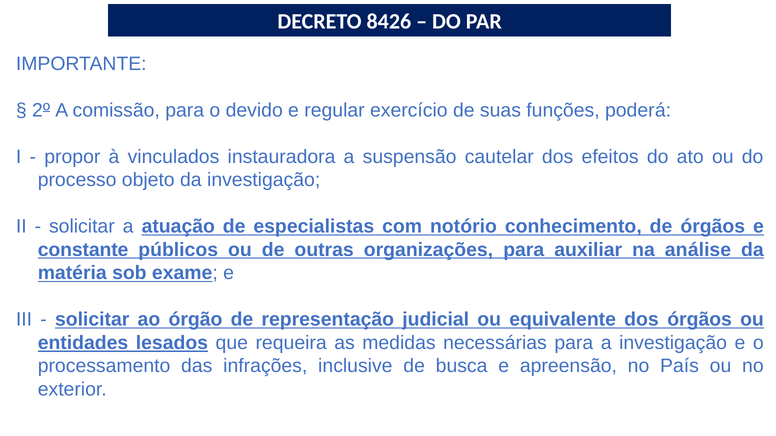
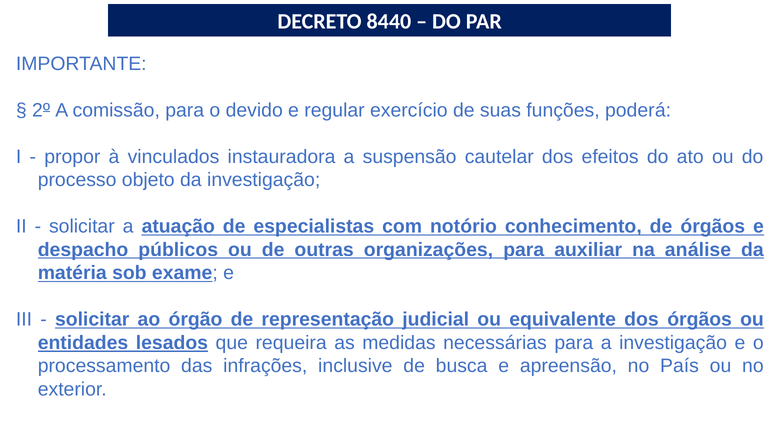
8426: 8426 -> 8440
constante: constante -> despacho
